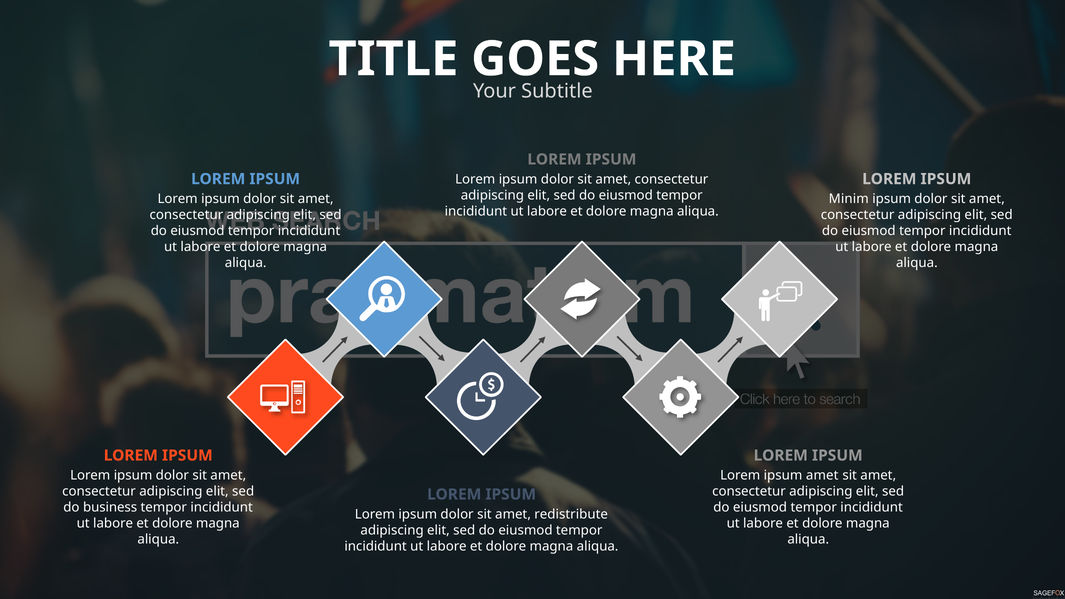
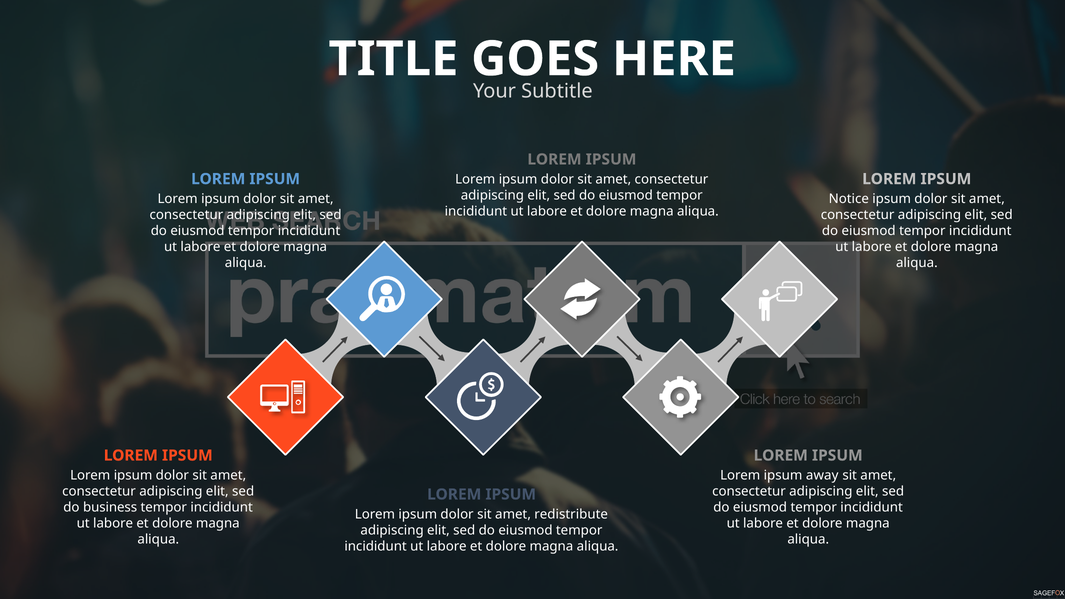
Minim: Minim -> Notice
ipsum amet: amet -> away
